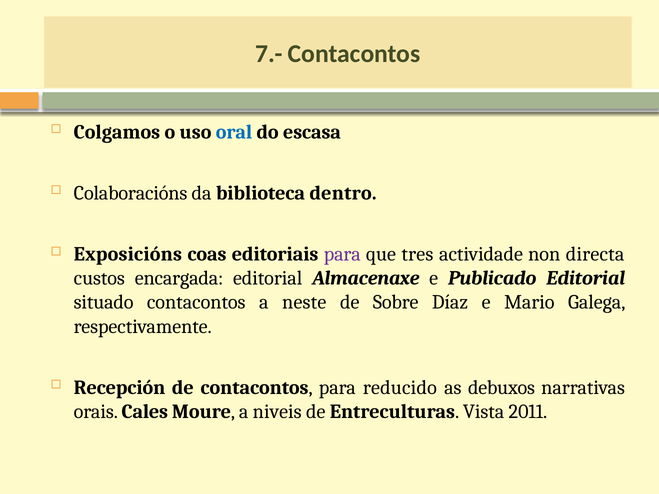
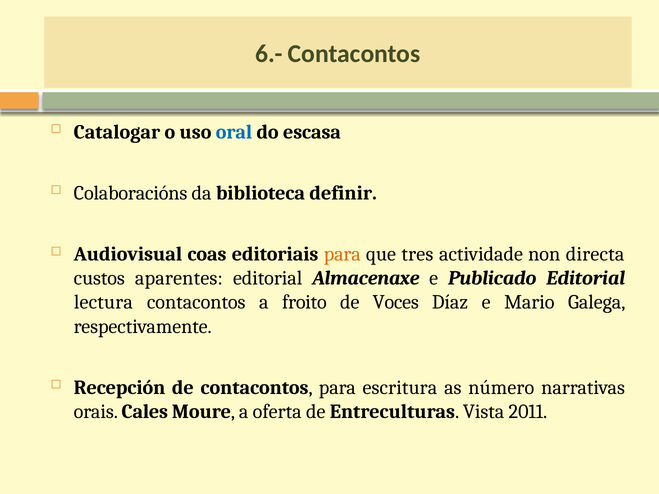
7.-: 7.- -> 6.-
Colgamos: Colgamos -> Catalogar
dentro: dentro -> definir
Exposicións: Exposicións -> Audiovisual
para at (342, 254) colour: purple -> orange
encargada: encargada -> aparentes
situado: situado -> lectura
neste: neste -> froito
Sobre: Sobre -> Voces
reducido: reducido -> escritura
debuxos: debuxos -> número
niveis: niveis -> oferta
